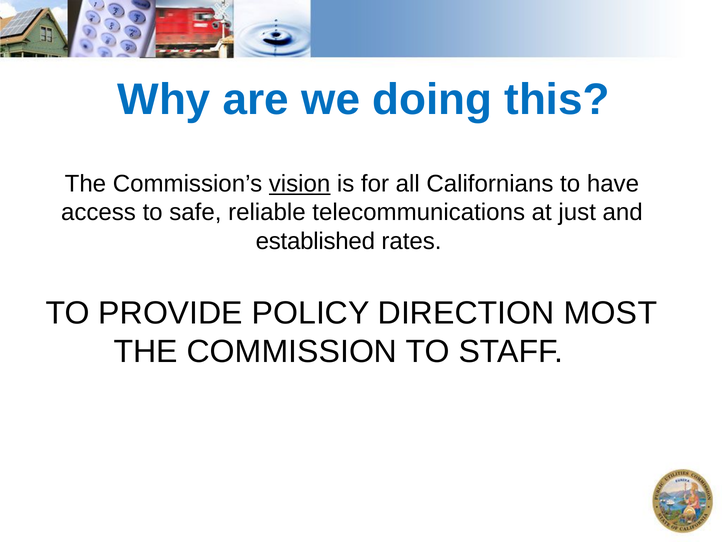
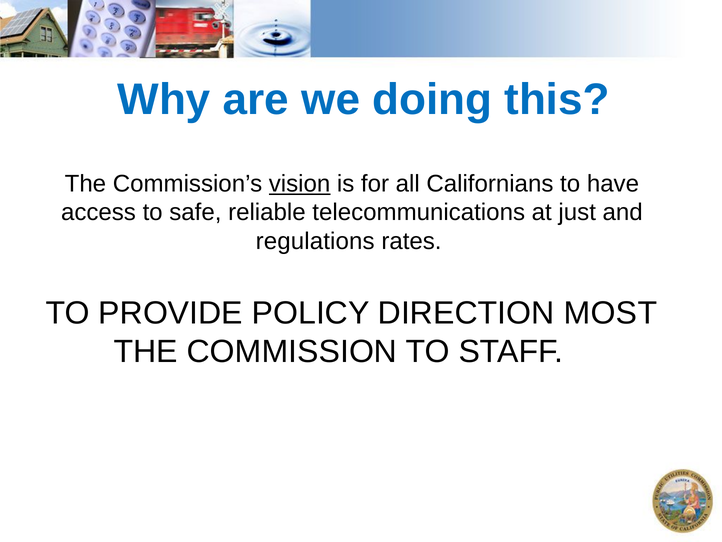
established: established -> regulations
